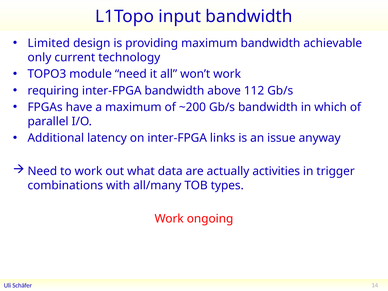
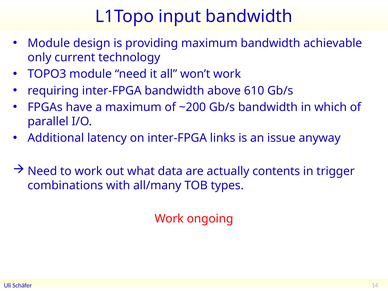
Limited at (49, 43): Limited -> Module
112: 112 -> 610
activities: activities -> contents
